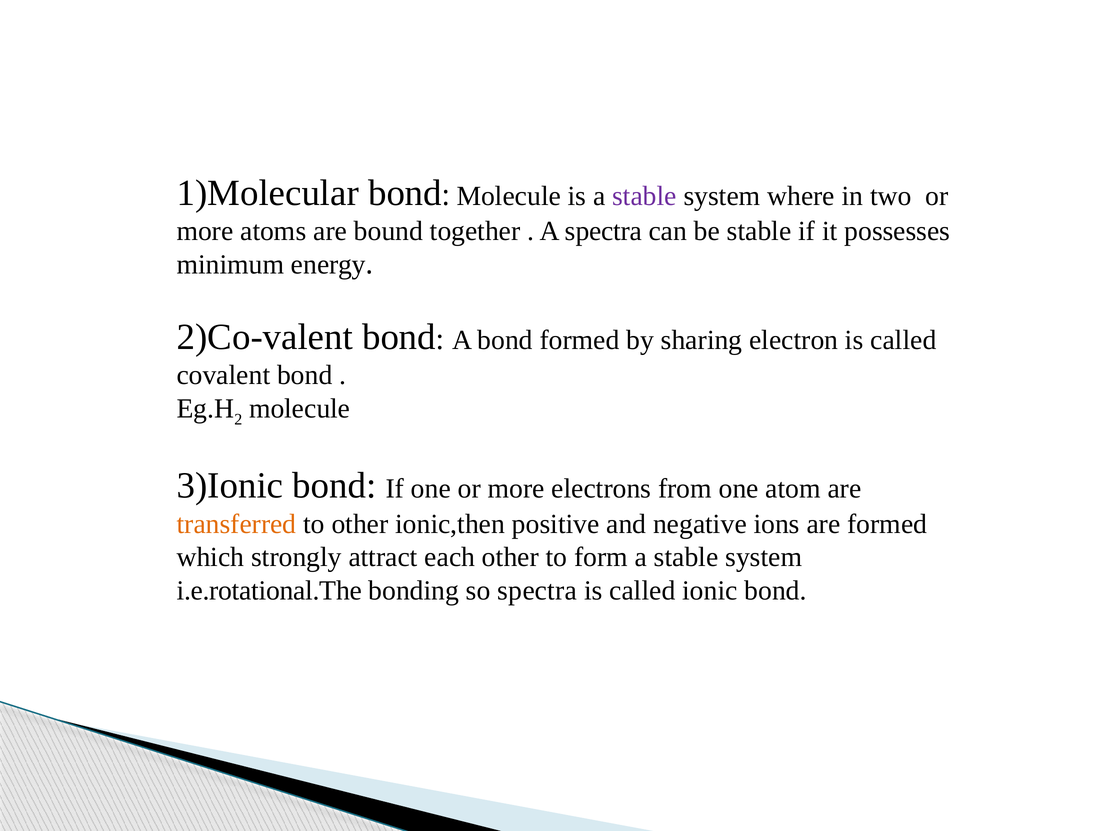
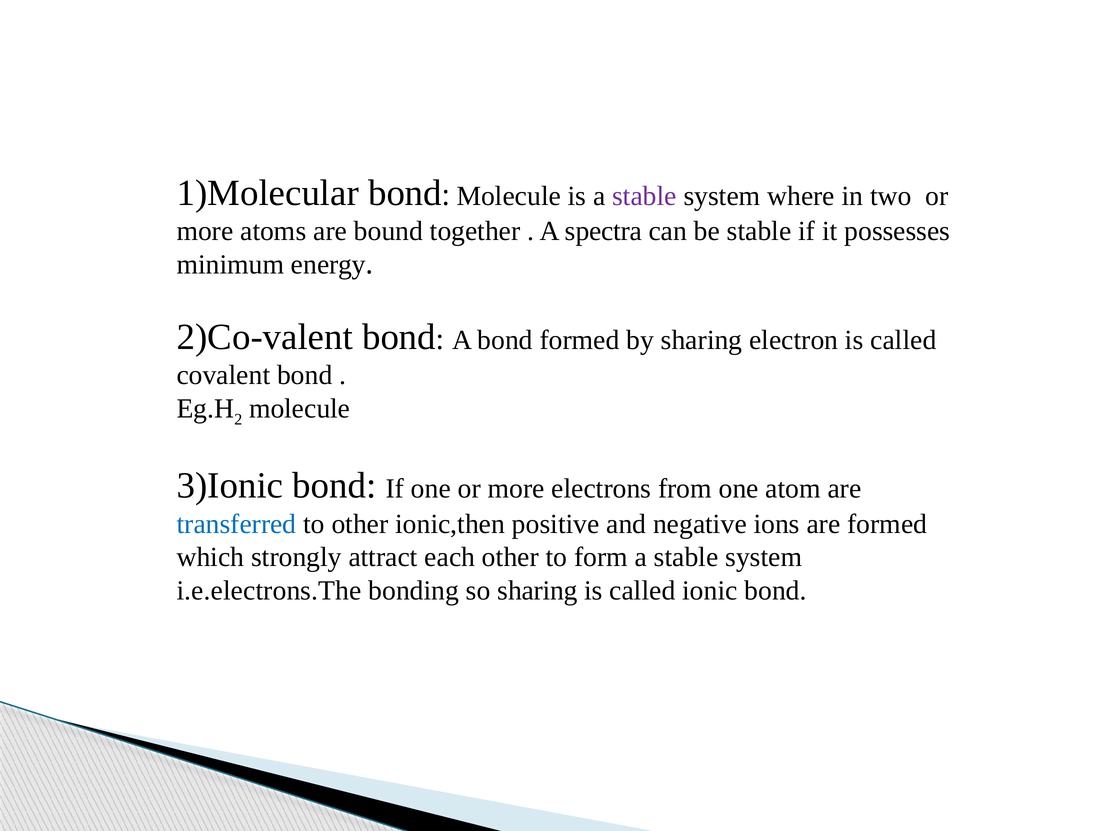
transferred colour: orange -> blue
i.e.rotational.The: i.e.rotational.The -> i.e.electrons.The
so spectra: spectra -> sharing
